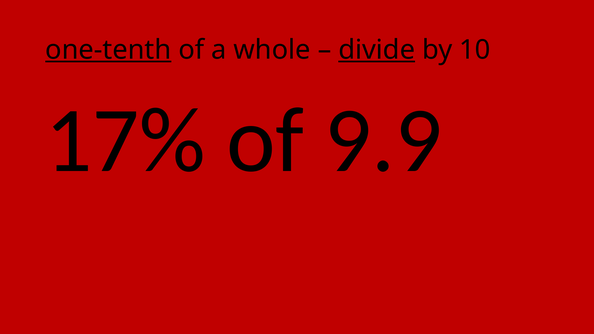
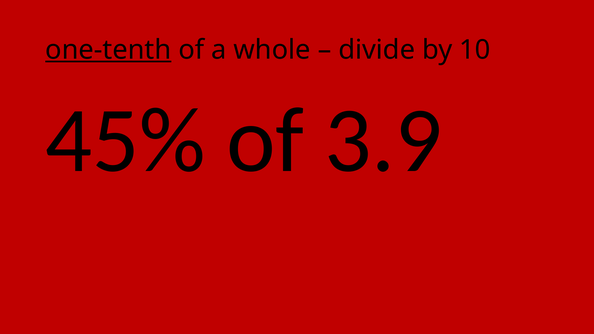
divide underline: present -> none
17%: 17% -> 45%
9.9: 9.9 -> 3.9
